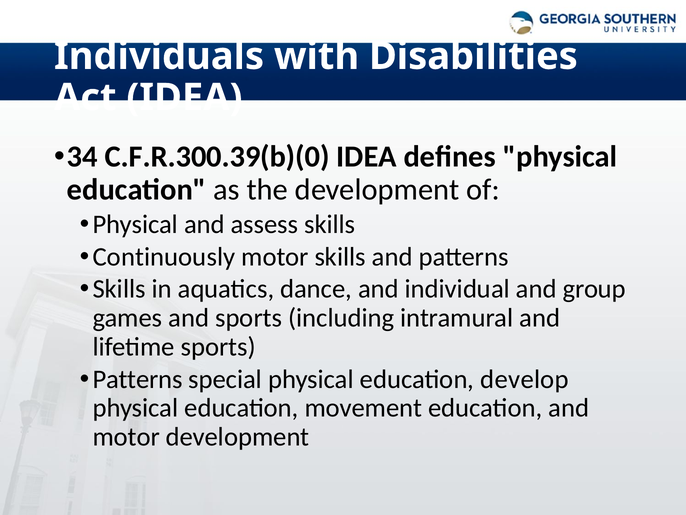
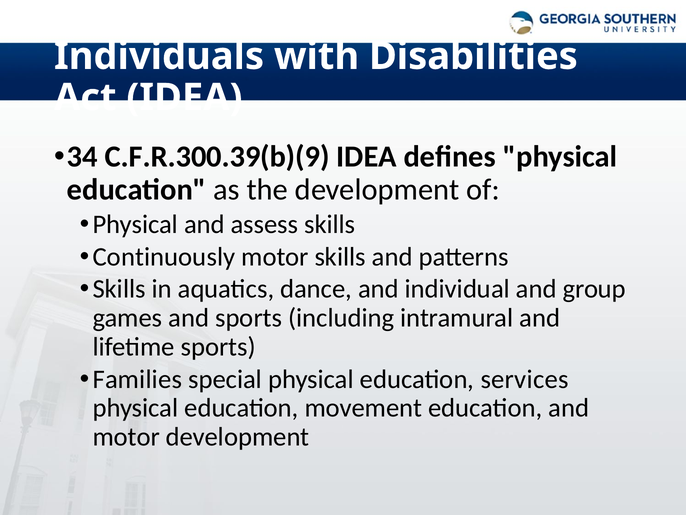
C.F.R.300.39(b)(0: C.F.R.300.39(b)(0 -> C.F.R.300.39(b)(9
Patterns at (138, 379): Patterns -> Families
develop: develop -> services
